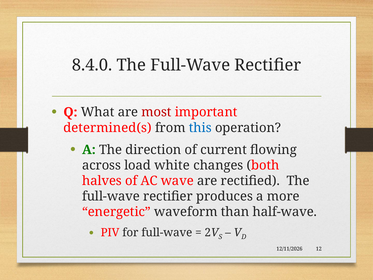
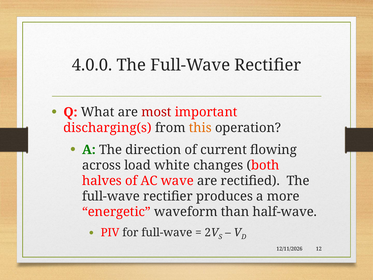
8.4.0: 8.4.0 -> 4.0.0
determined(s: determined(s -> discharging(s
this colour: blue -> orange
